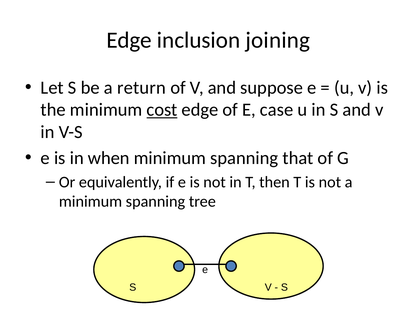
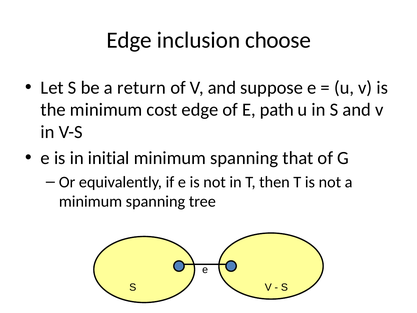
joining: joining -> choose
cost underline: present -> none
case: case -> path
when: when -> initial
